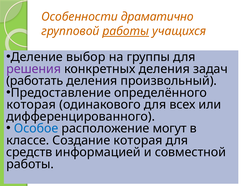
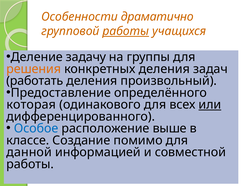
выбор: выбор -> задачу
решения colour: purple -> orange
или underline: none -> present
могут: могут -> выше
Создание которая: которая -> помимо
средств: средств -> данной
